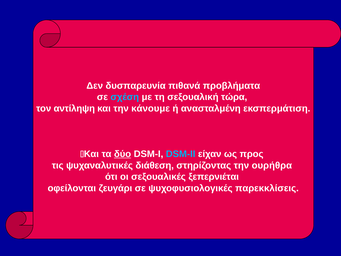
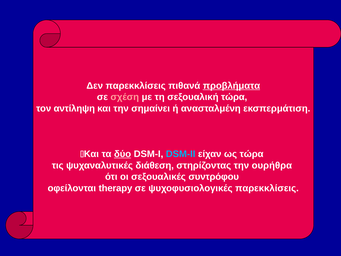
Δεν δυσπαρευνία: δυσπαρευνία -> παρεκκλίσεις
προβλήματα underline: none -> present
σχέση colour: light blue -> pink
κάνουμε: κάνουμε -> σημαίνει
ως προς: προς -> τώρα
ξεπερνιέται: ξεπερνιέται -> συντρόφου
ζευγάρι: ζευγάρι -> therapy
